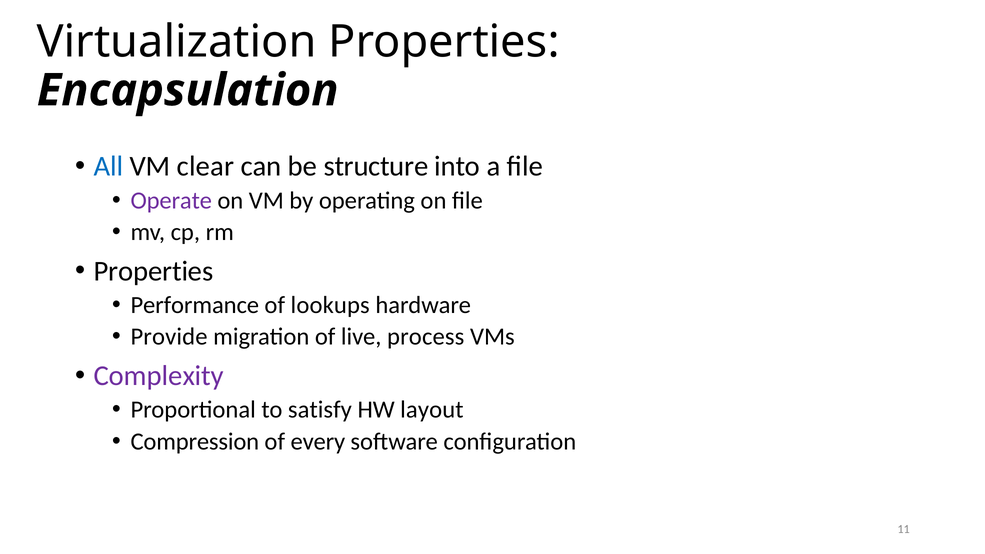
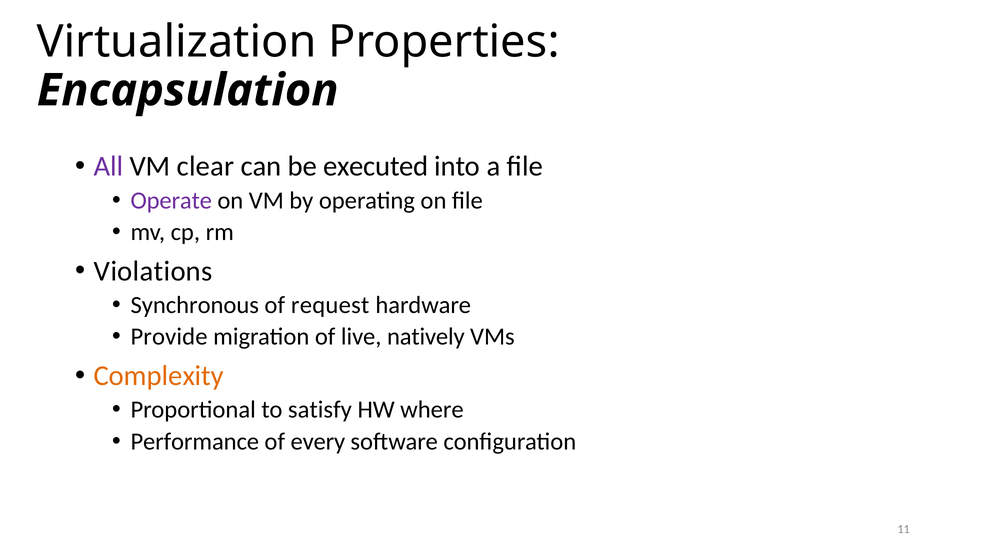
All colour: blue -> purple
structure: structure -> executed
Properties at (153, 271): Properties -> Violations
Performance: Performance -> Synchronous
lookups: lookups -> request
process: process -> natively
Complexity colour: purple -> orange
layout: layout -> where
Compression: Compression -> Performance
